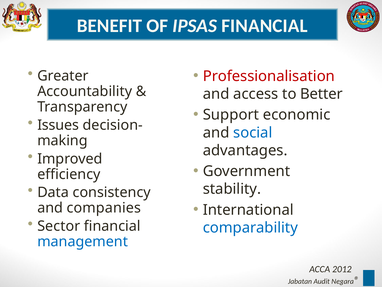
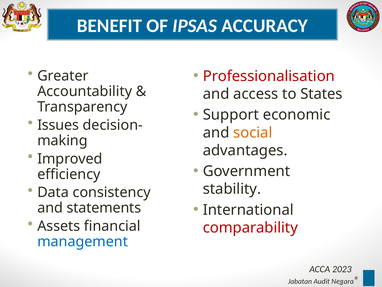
IPSAS FINANCIAL: FINANCIAL -> ACCURACY
Better: Better -> States
social colour: blue -> orange
companies: companies -> statements
Sector: Sector -> Assets
comparability colour: blue -> red
2012: 2012 -> 2023
